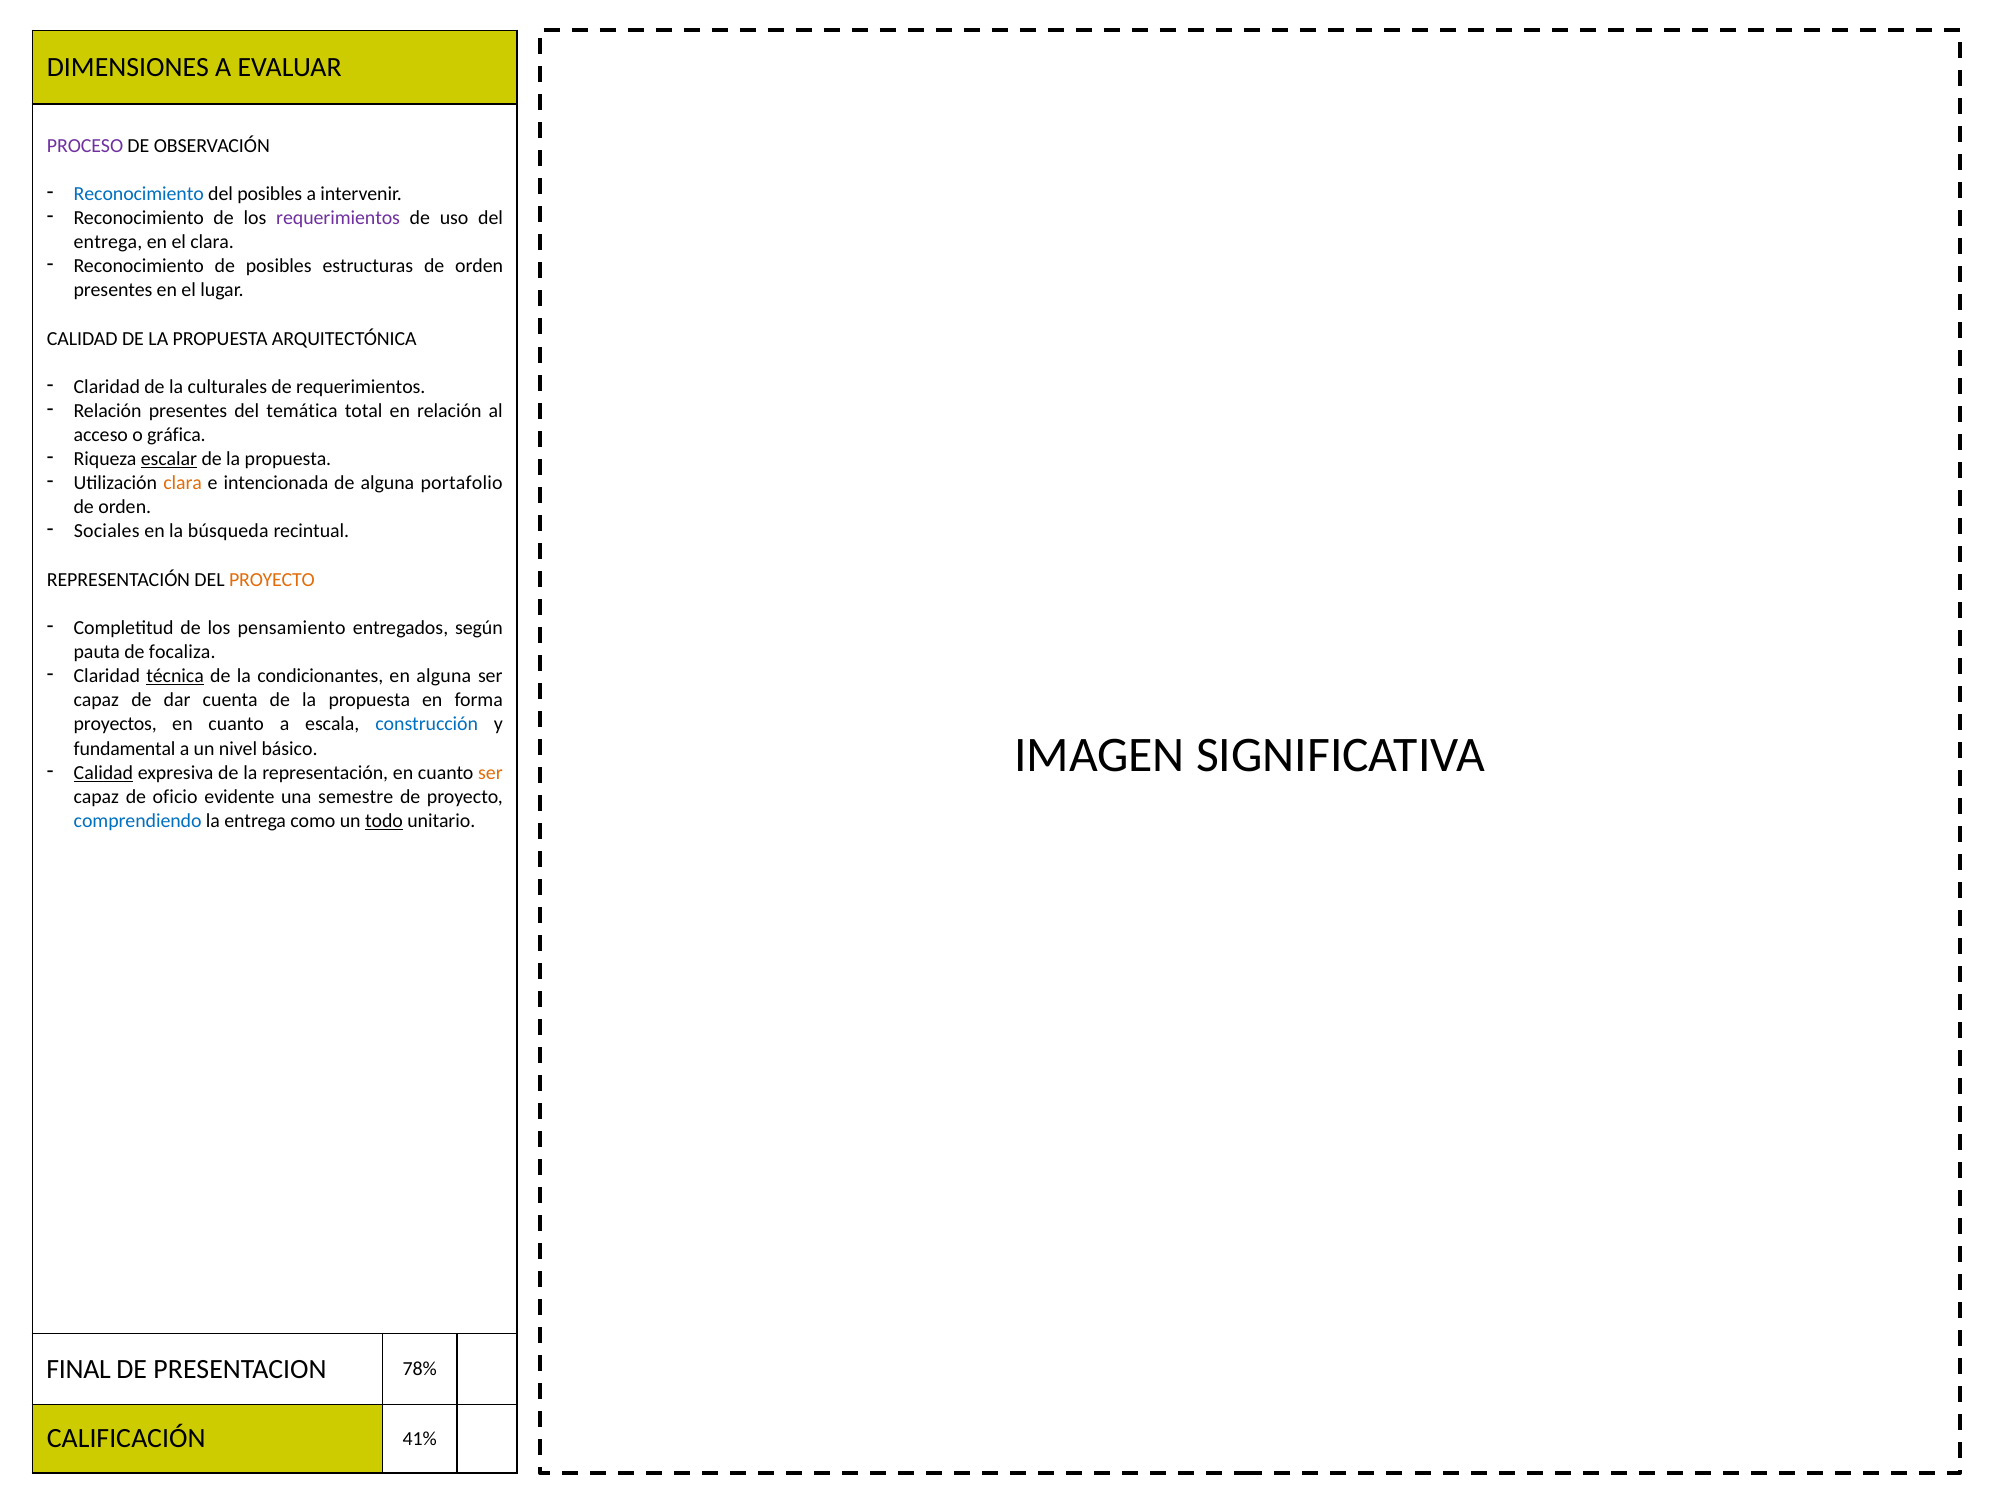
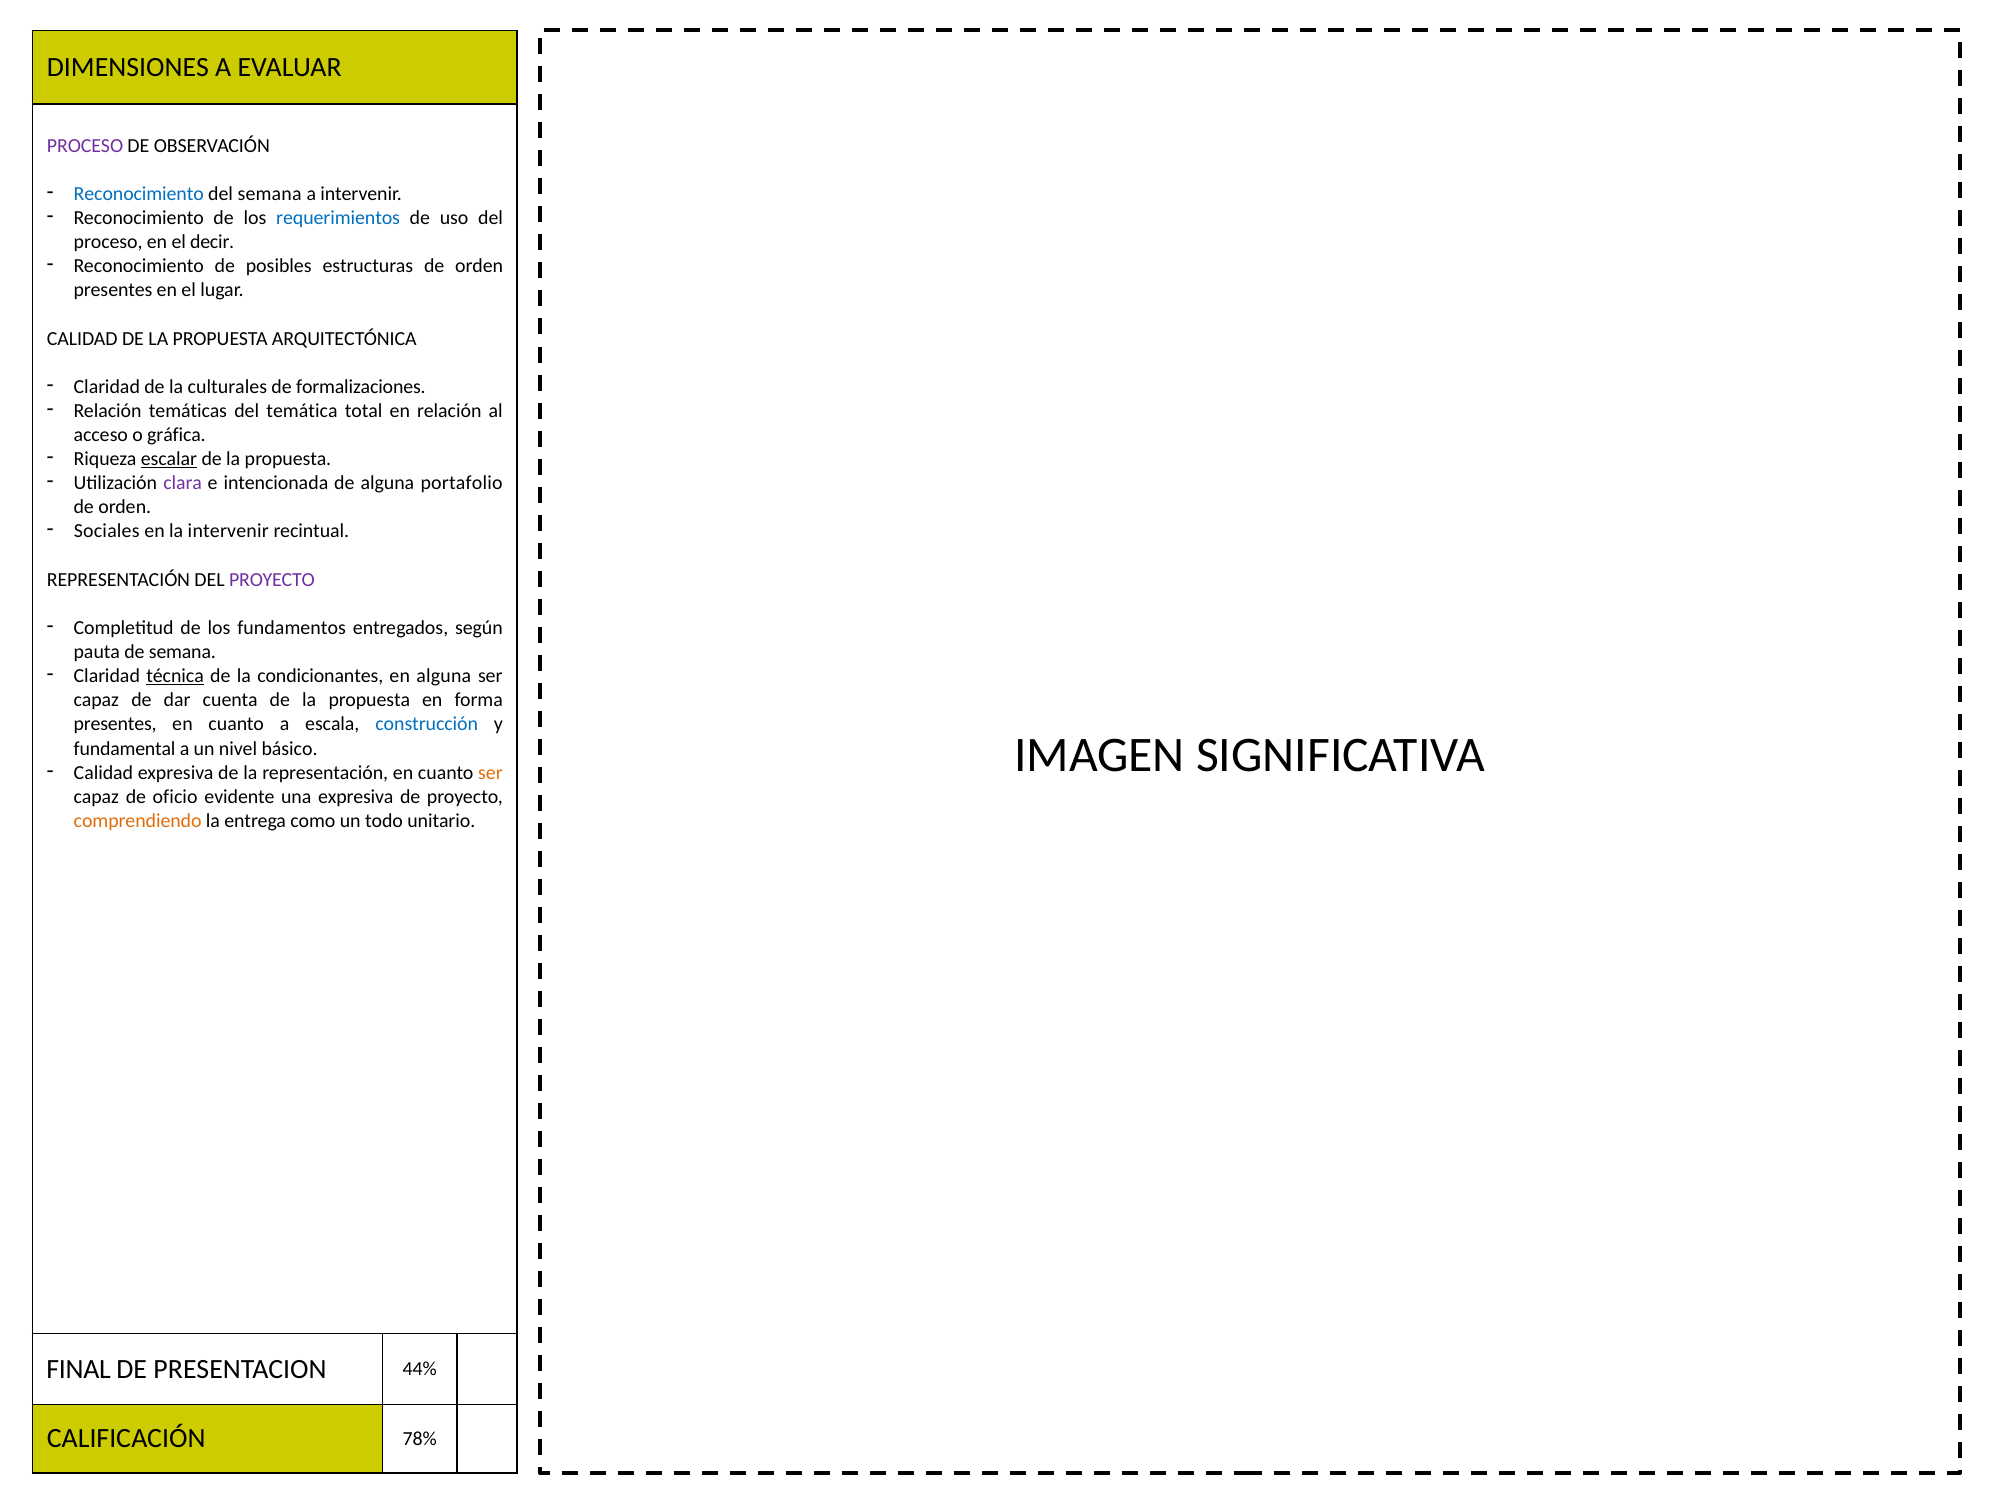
del posibles: posibles -> semana
requerimientos at (338, 218) colour: purple -> blue
entrega at (108, 242): entrega -> proceso
el clara: clara -> decir
de requerimientos: requerimientos -> formalizaciones
Relación presentes: presentes -> temáticas
clara at (183, 483) colour: orange -> purple
la búsqueda: búsqueda -> intervenir
PROYECTO at (272, 580) colour: orange -> purple
pensamiento: pensamiento -> fundamentos
de focaliza: focaliza -> semana
proyectos at (115, 724): proyectos -> presentes
Calidad at (103, 773) underline: present -> none
una semestre: semestre -> expresiva
comprendiendo colour: blue -> orange
todo underline: present -> none
78%: 78% -> 44%
41%: 41% -> 78%
